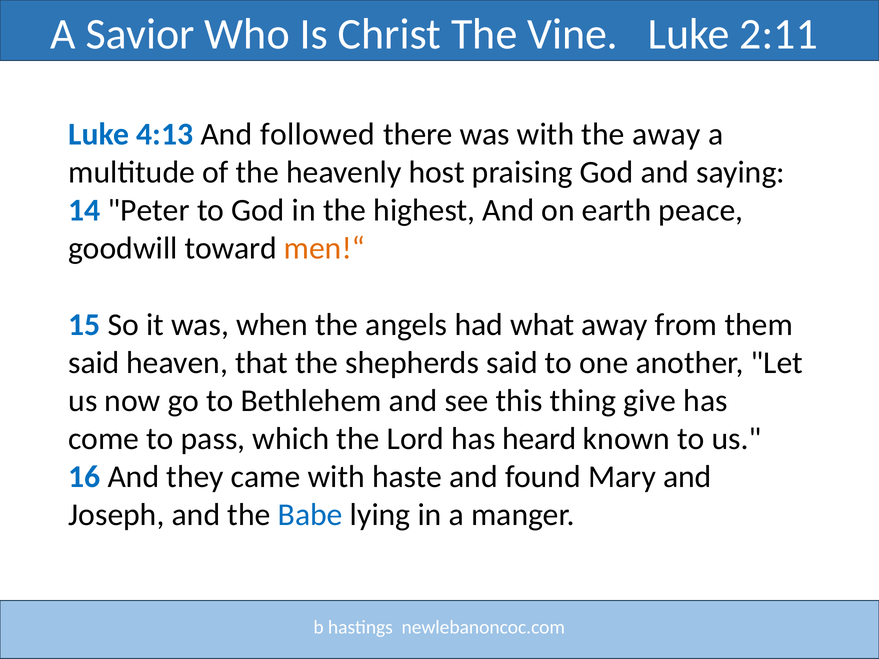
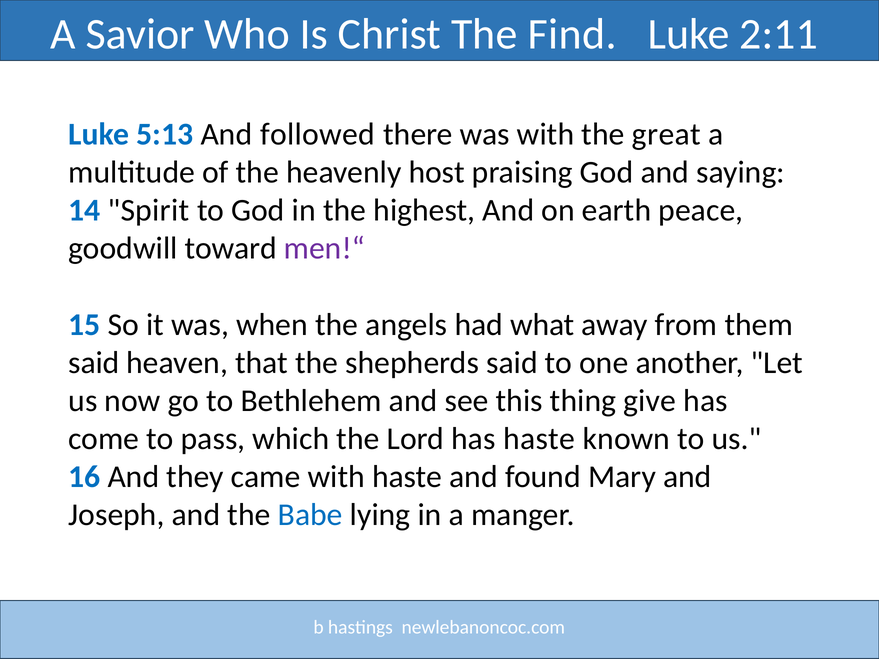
Vine: Vine -> Find
4:13: 4:13 -> 5:13
the away: away -> great
Peter: Peter -> Spirit
men!“ colour: orange -> purple
has heard: heard -> haste
